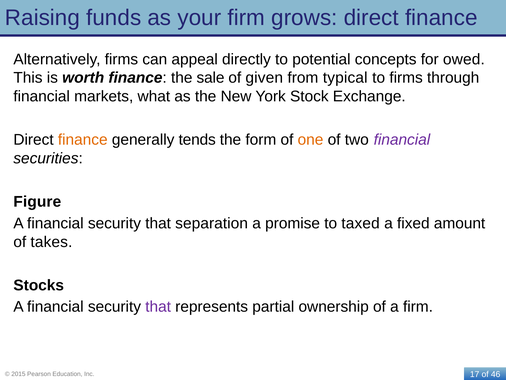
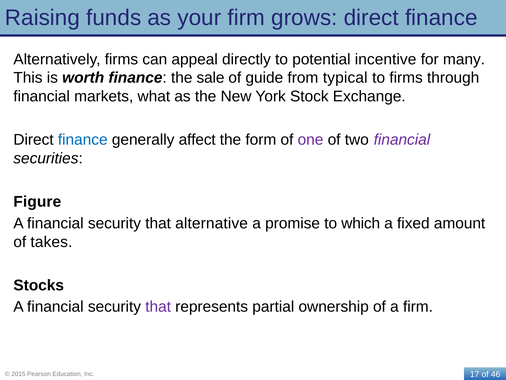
concepts: concepts -> incentive
owed: owed -> many
given: given -> guide
finance at (83, 140) colour: orange -> blue
tends: tends -> affect
one colour: orange -> purple
separation: separation -> alternative
taxed: taxed -> which
